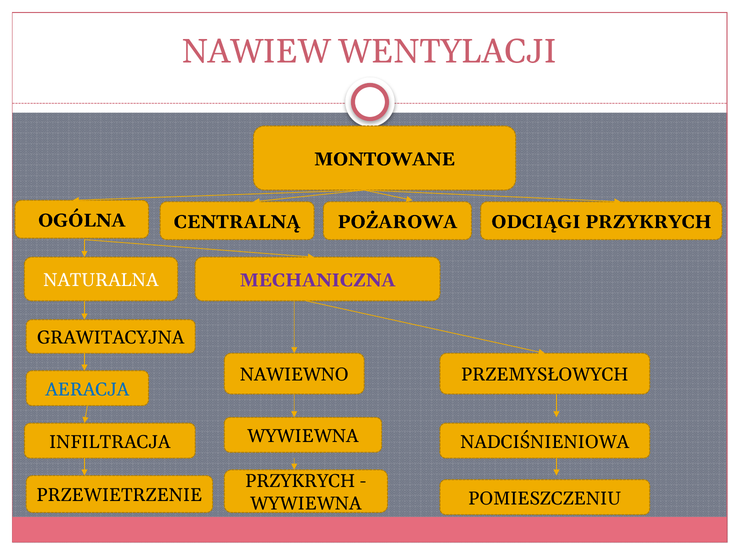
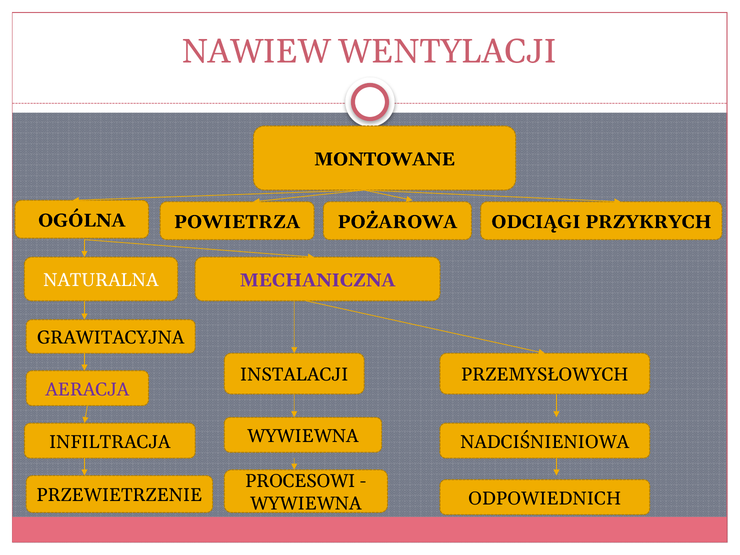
CENTRALNĄ: CENTRALNĄ -> POWIETRZA
NAWIEWNO: NAWIEWNO -> INSTALACJI
AERACJA colour: blue -> purple
PRZYKRYCH at (300, 481): PRZYKRYCH -> PROCESOWI
POMIESZCZENIU: POMIESZCZENIU -> ODPOWIEDNICH
